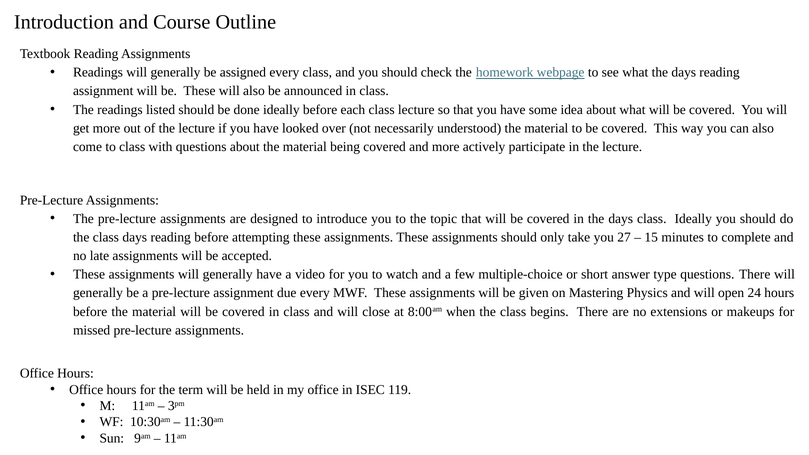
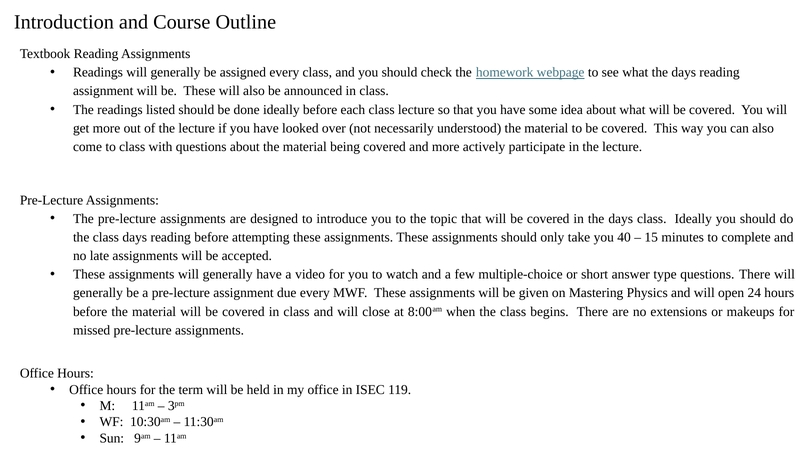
27: 27 -> 40
